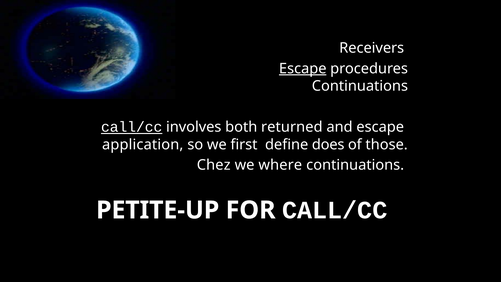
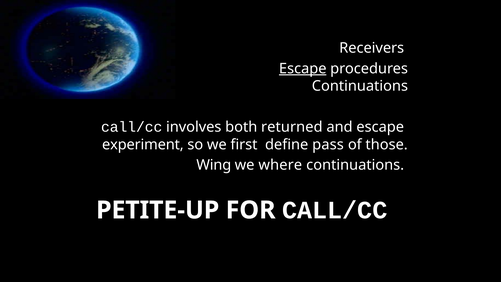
call/cc at (132, 127) underline: present -> none
application: application -> experiment
does: does -> pass
Chez: Chez -> Wing
